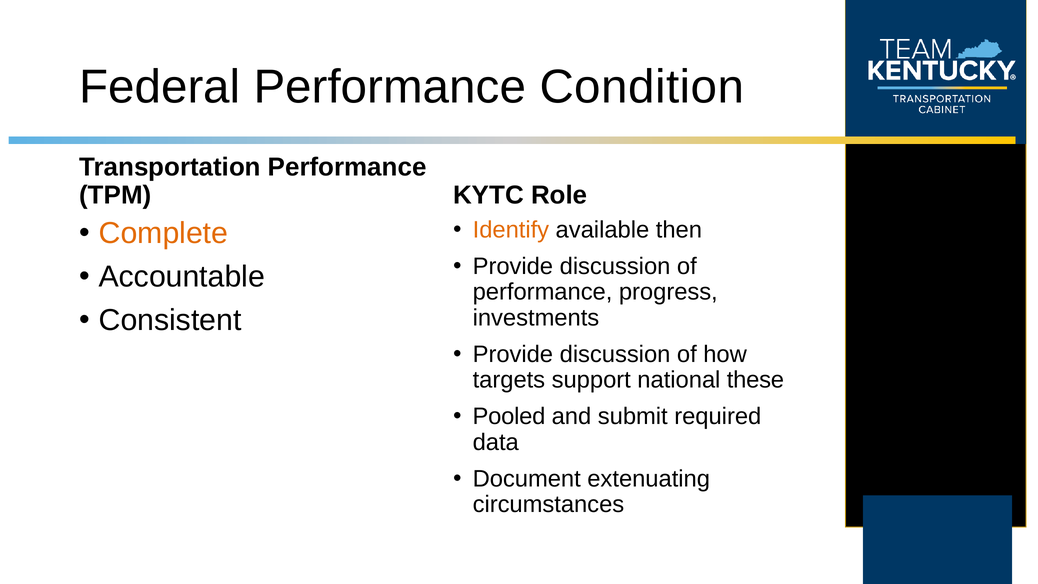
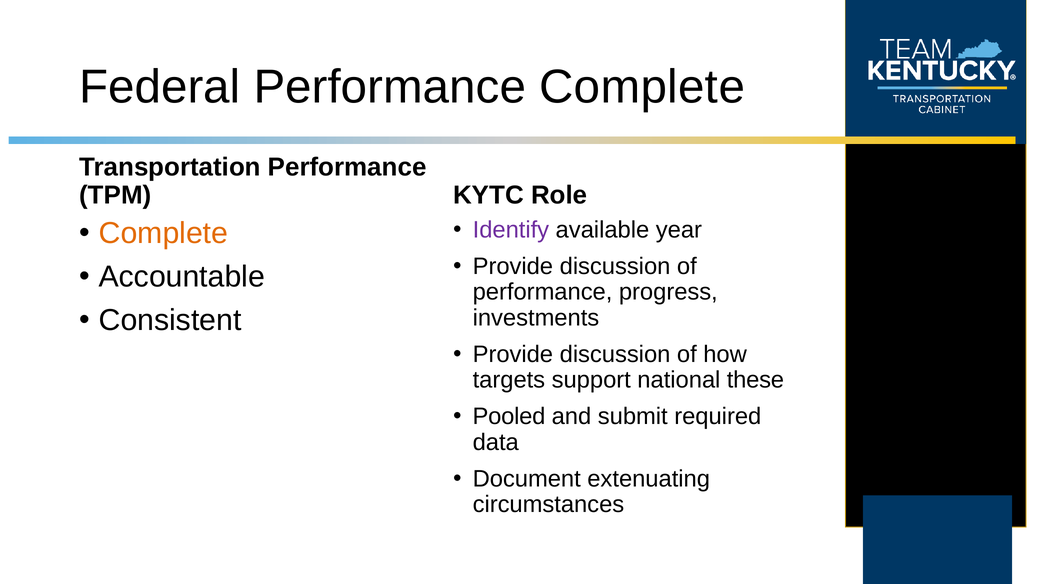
Performance Condition: Condition -> Complete
Identify colour: orange -> purple
then: then -> year
